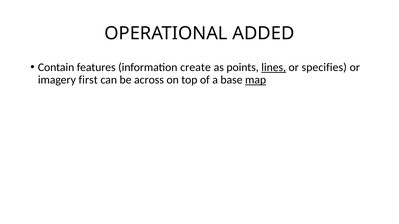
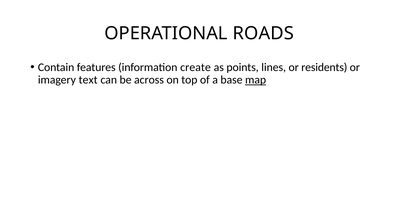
ADDED: ADDED -> ROADS
lines underline: present -> none
specifies: specifies -> residents
first: first -> text
